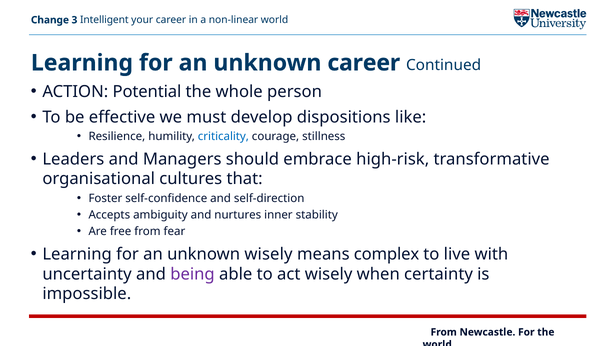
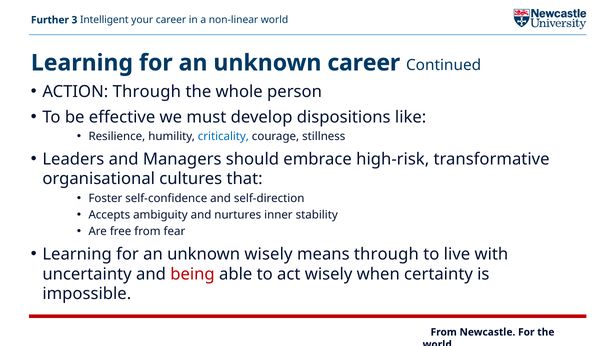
Change: Change -> Further
ACTION Potential: Potential -> Through
means complex: complex -> through
being colour: purple -> red
